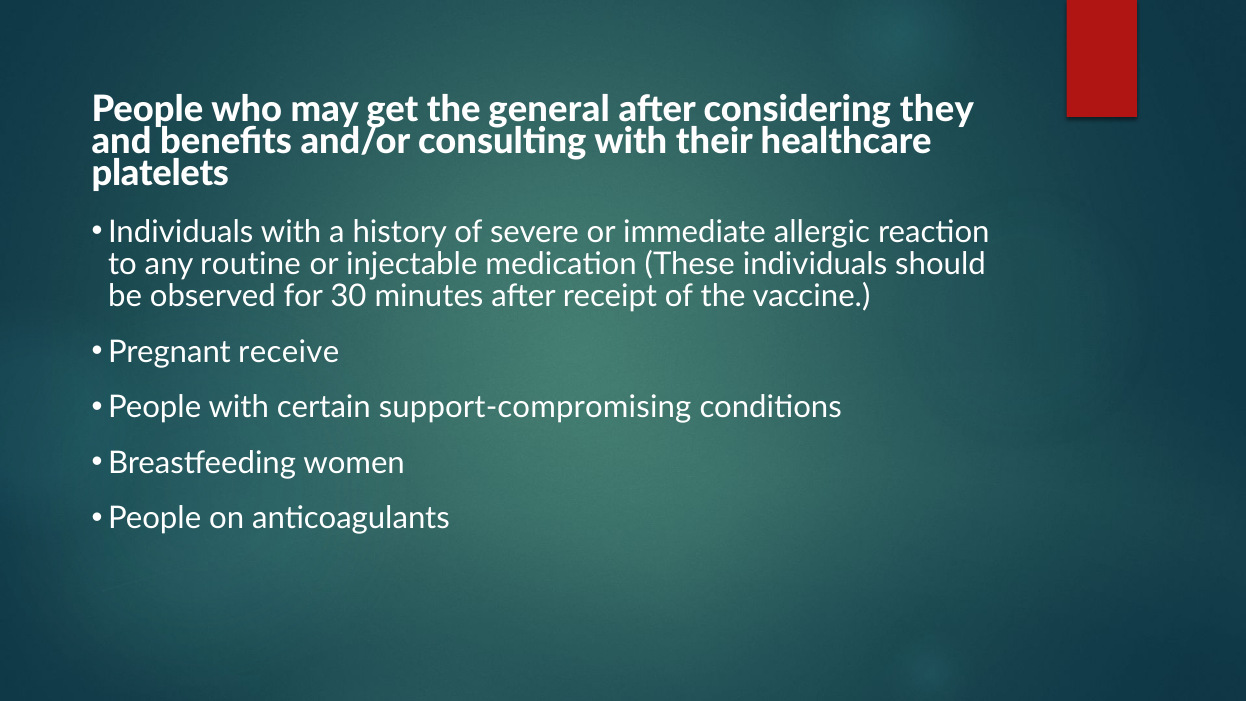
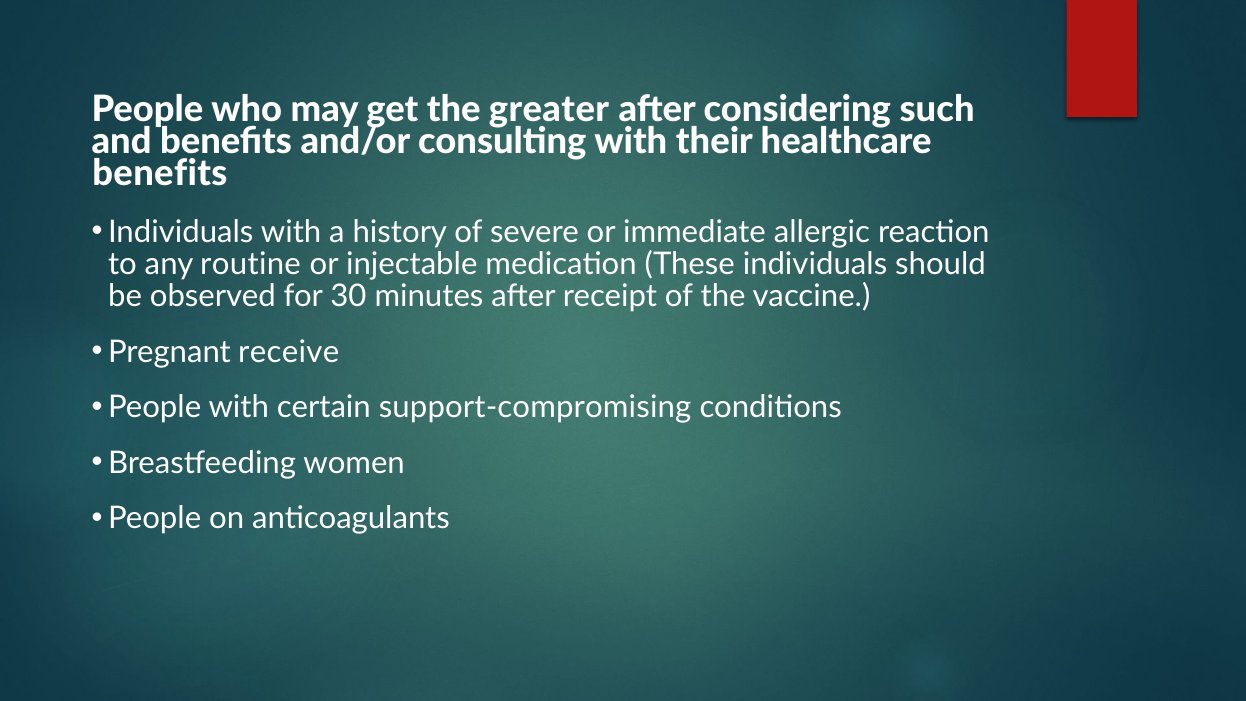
general: general -> greater
they: they -> such
platelets at (160, 174): platelets -> benefits
